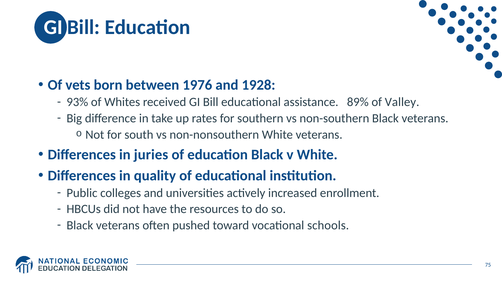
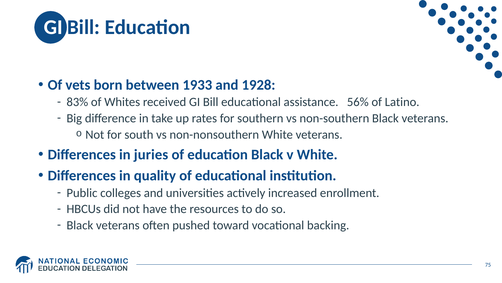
1976: 1976 -> 1933
93%: 93% -> 83%
89%: 89% -> 56%
Valley: Valley -> Latino
schools: schools -> backing
